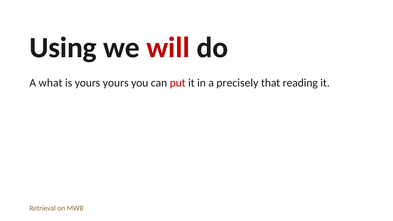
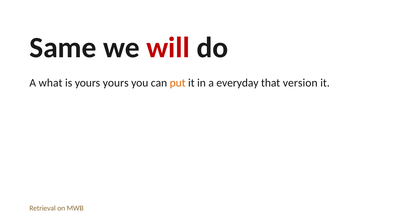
Using: Using -> Same
put colour: red -> orange
precisely: precisely -> everyday
reading: reading -> version
